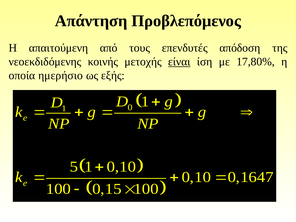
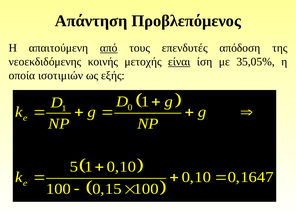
από underline: none -> present
17,80%: 17,80% -> 35,05%
ημερήσιο: ημερήσιο -> ισοτιμιών
